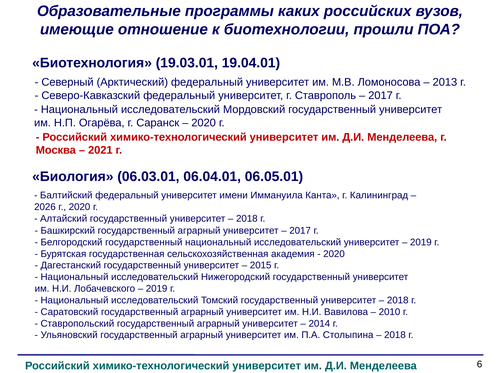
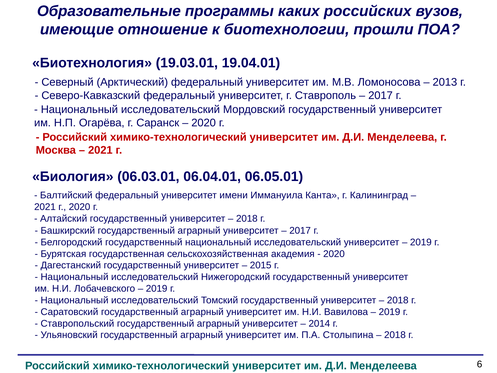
2026 at (45, 207): 2026 -> 2021
2010 at (389, 312): 2010 -> 2019
